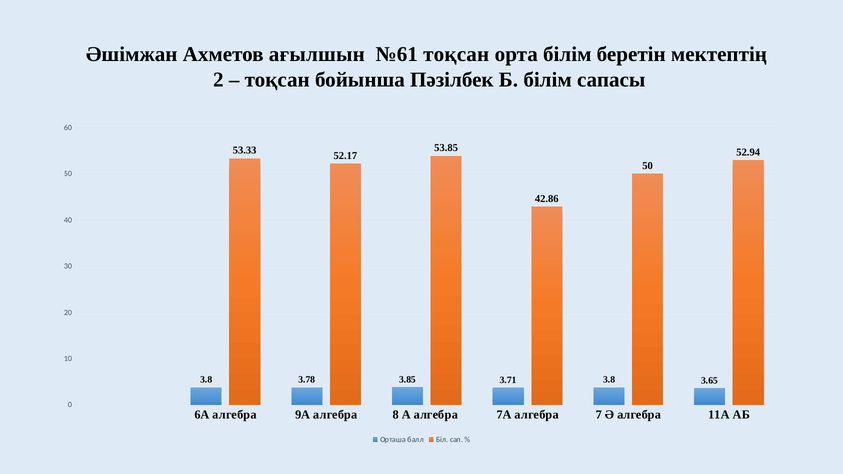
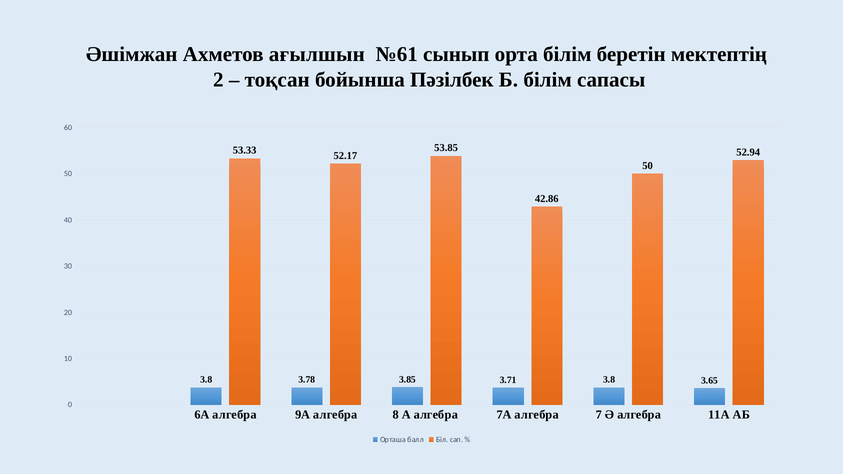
№61 тоқсан: тоқсан -> сынып
